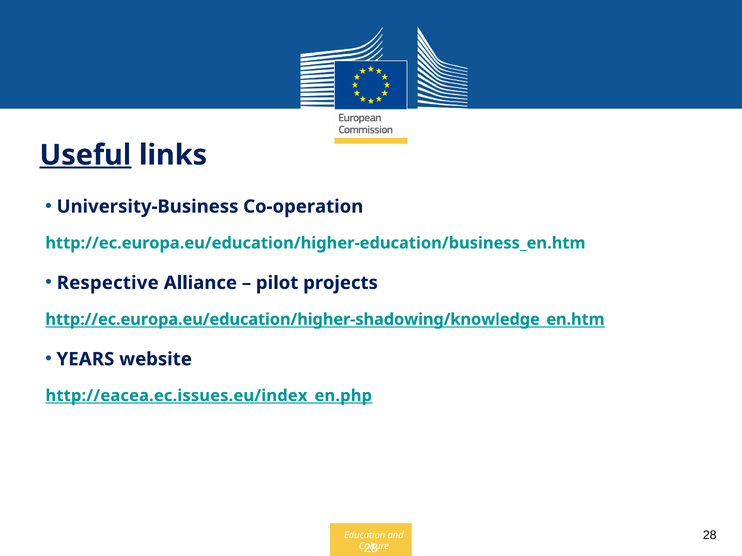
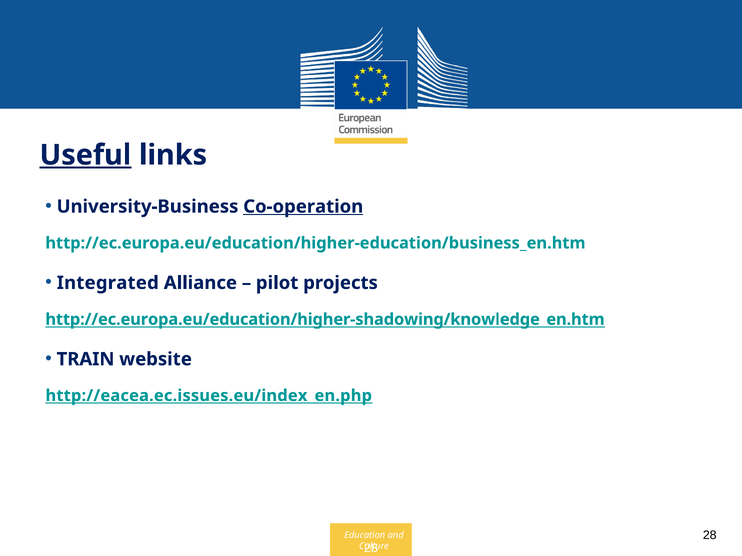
Co-operation underline: none -> present
Respective: Respective -> Integrated
YEARS: YEARS -> TRAIN
